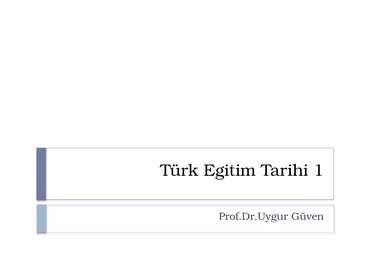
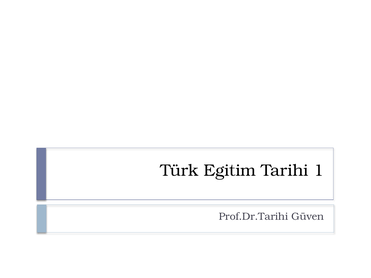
Prof.Dr.Uygur: Prof.Dr.Uygur -> Prof.Dr.Tarihi
